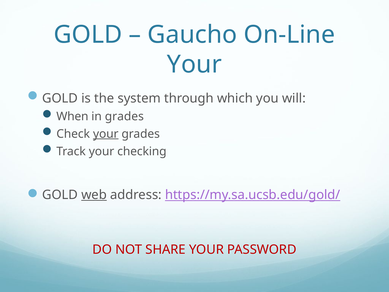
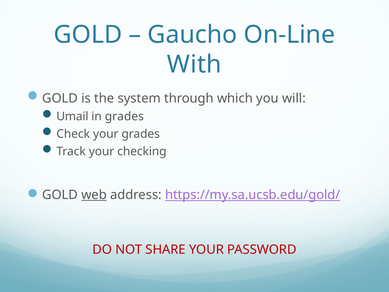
Your at (194, 64): Your -> With
When: When -> Umail
your at (106, 134) underline: present -> none
